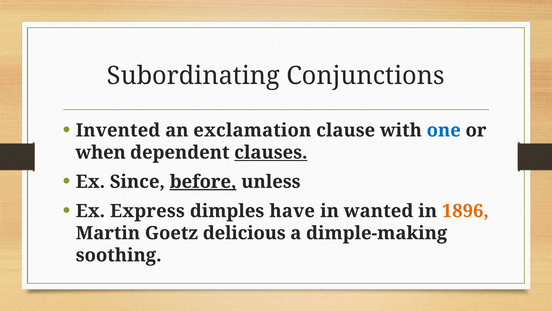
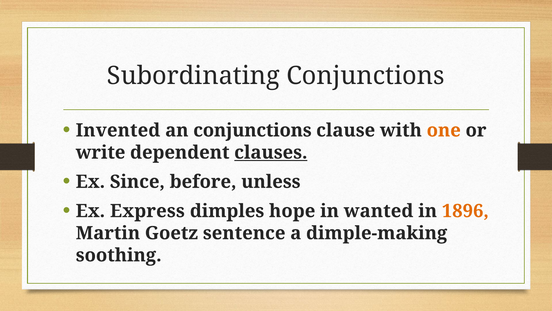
an exclamation: exclamation -> conjunctions
one colour: blue -> orange
when: when -> write
before underline: present -> none
have: have -> hope
delicious: delicious -> sentence
